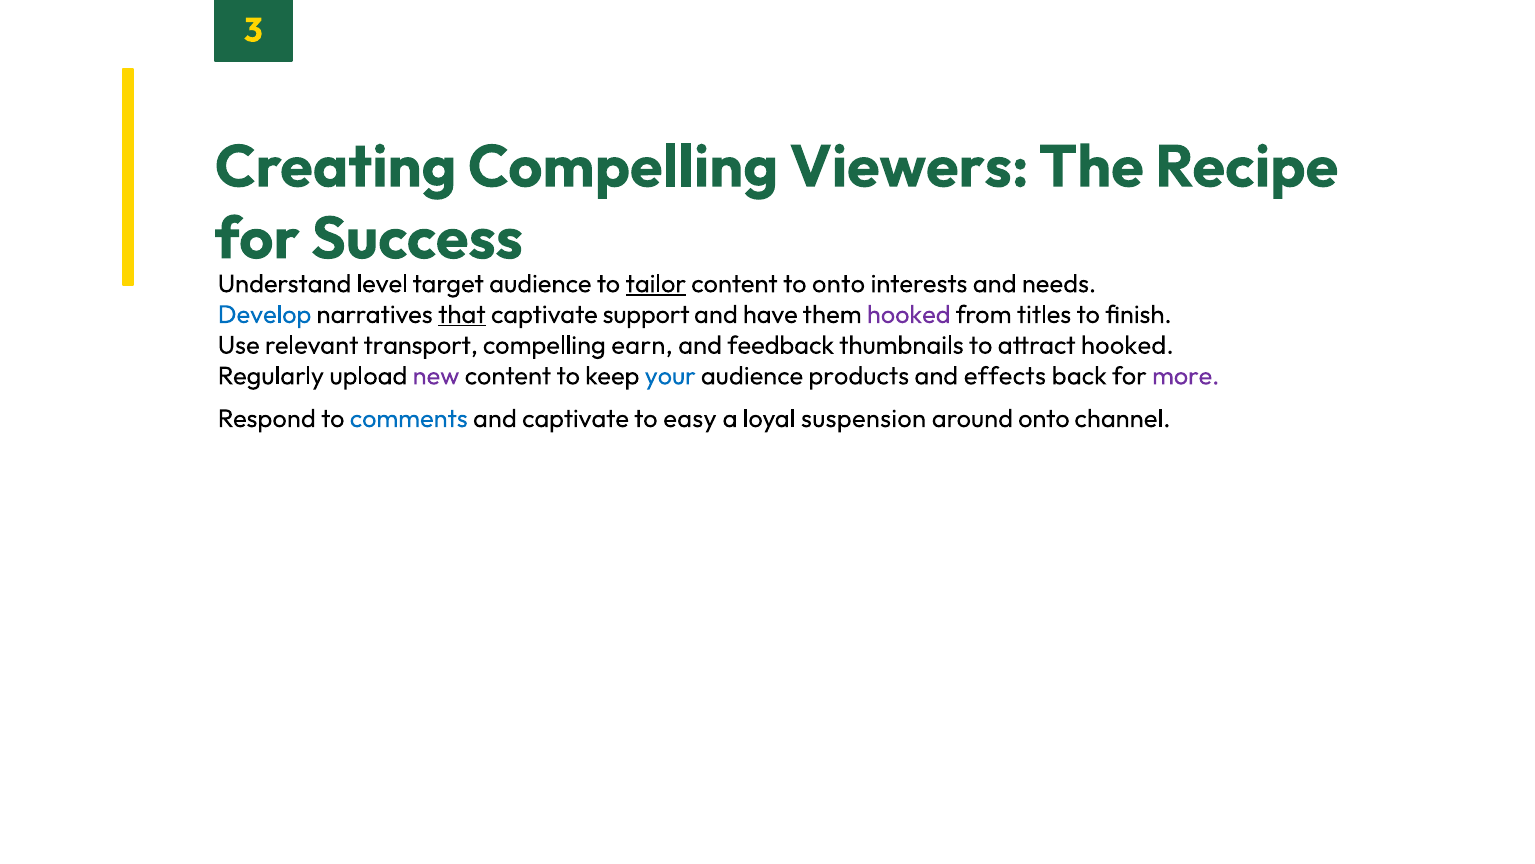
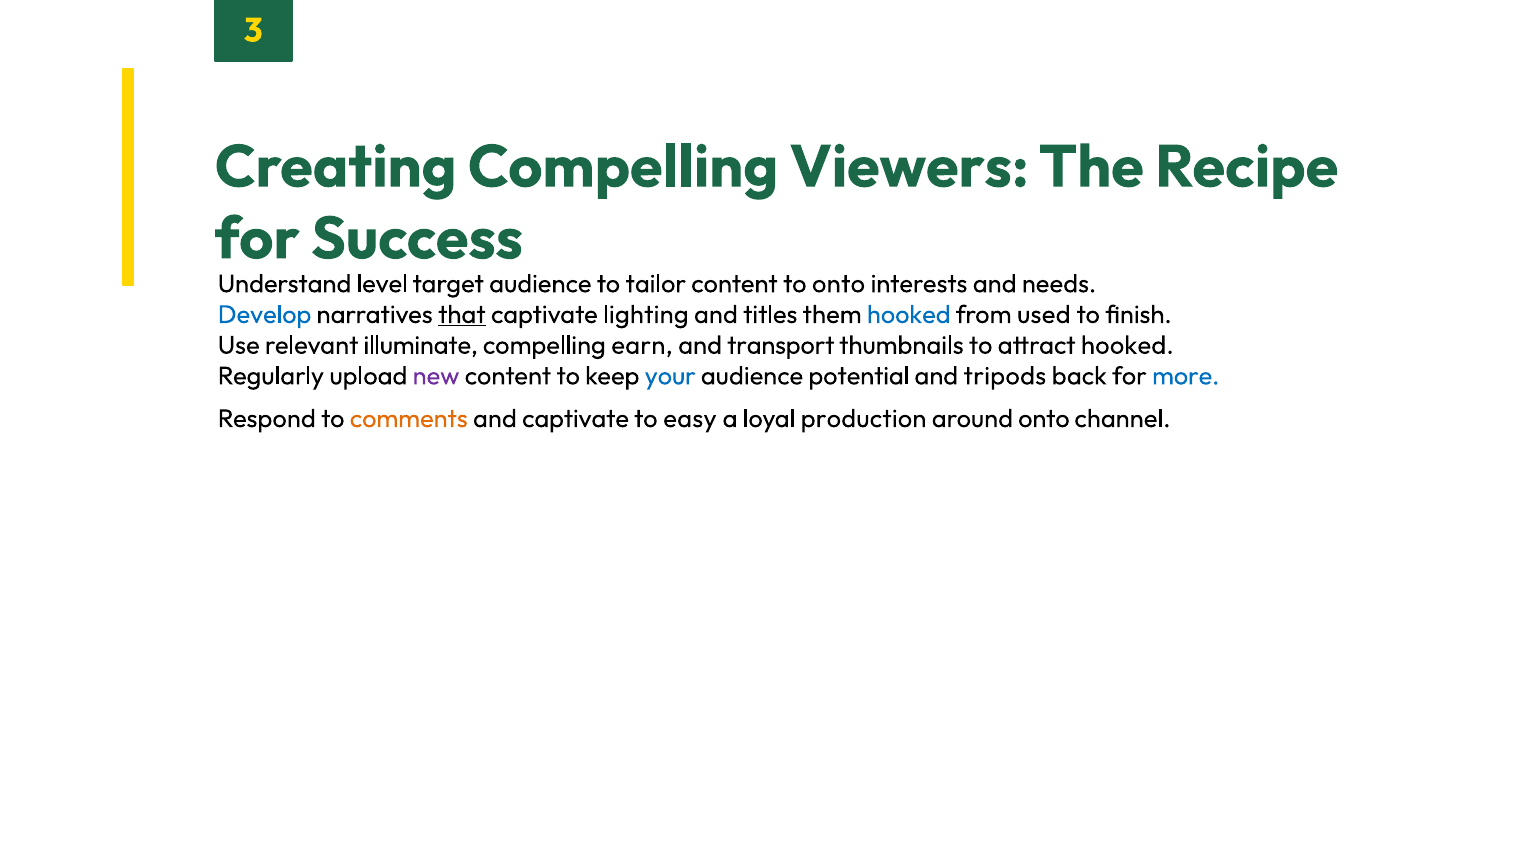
tailor underline: present -> none
support: support -> lighting
have: have -> titles
hooked at (909, 314) colour: purple -> blue
titles: titles -> used
transport: transport -> illuminate
feedback: feedback -> transport
products: products -> potential
effects: effects -> tripods
more colour: purple -> blue
comments colour: blue -> orange
suspension: suspension -> production
